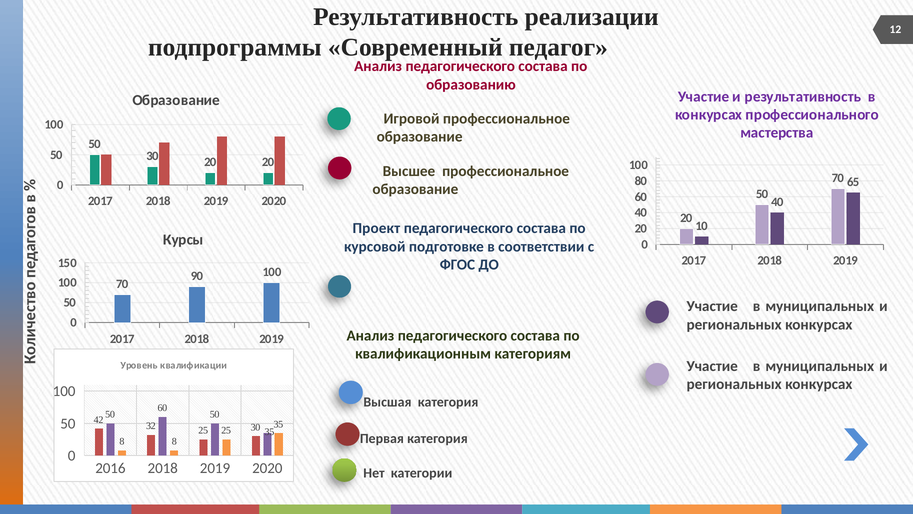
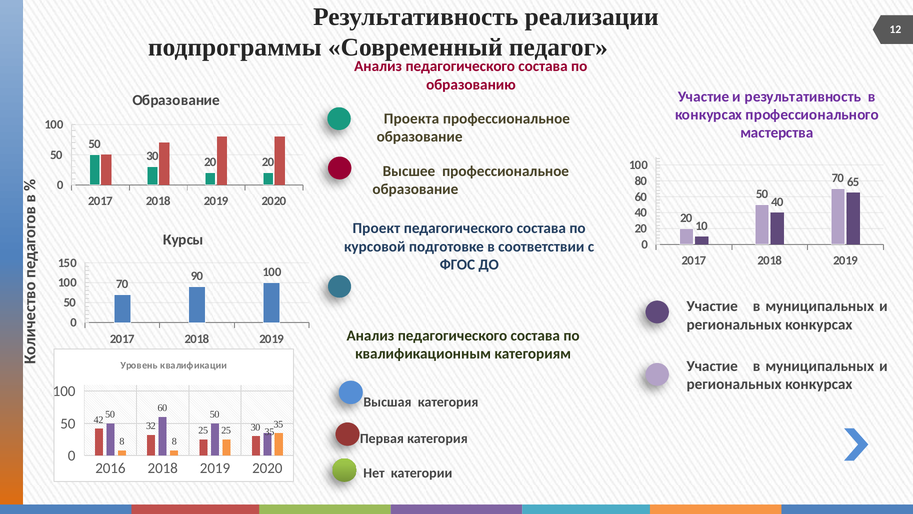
Игровой: Игровой -> Проекта
